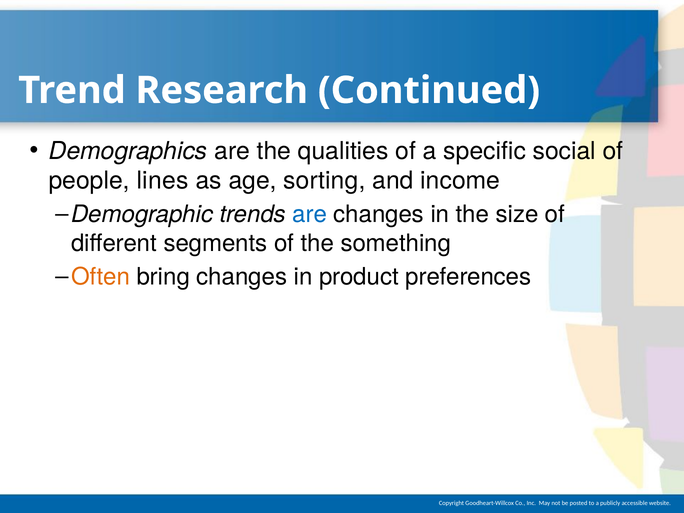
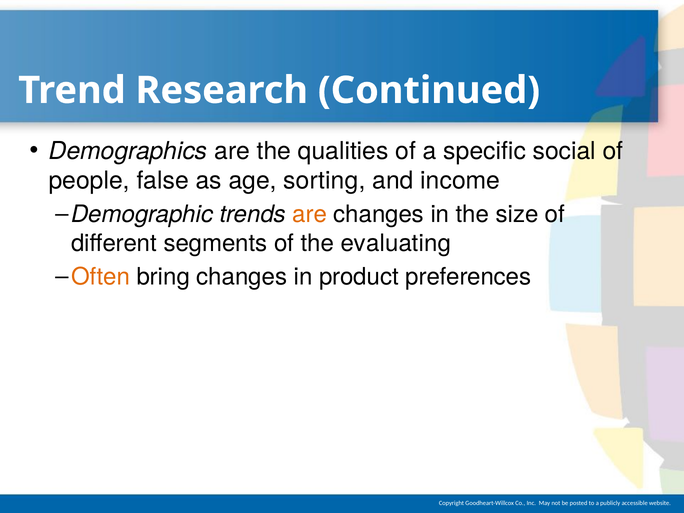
lines: lines -> false
are at (310, 215) colour: blue -> orange
something: something -> evaluating
